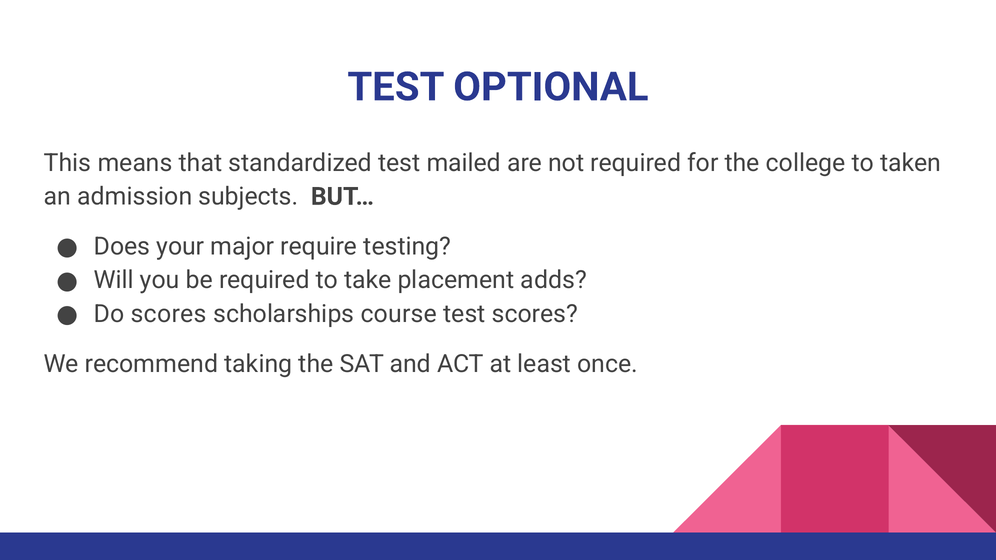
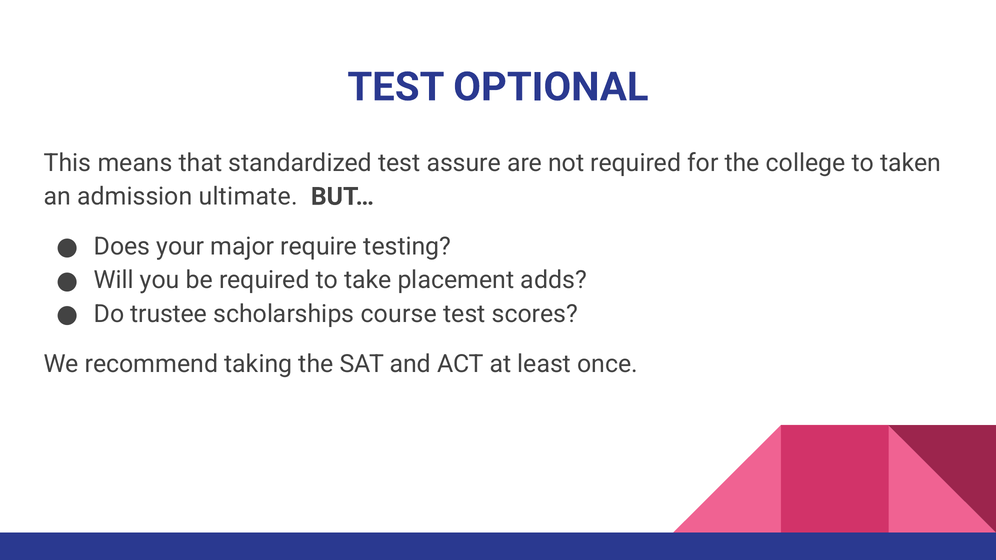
mailed: mailed -> assure
subjects: subjects -> ultimate
Do scores: scores -> trustee
